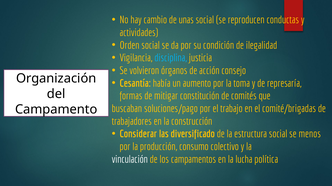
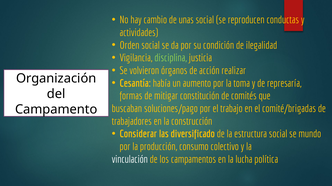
disciplina colour: light blue -> light green
consejo: consejo -> realizar
menos: menos -> mundo
